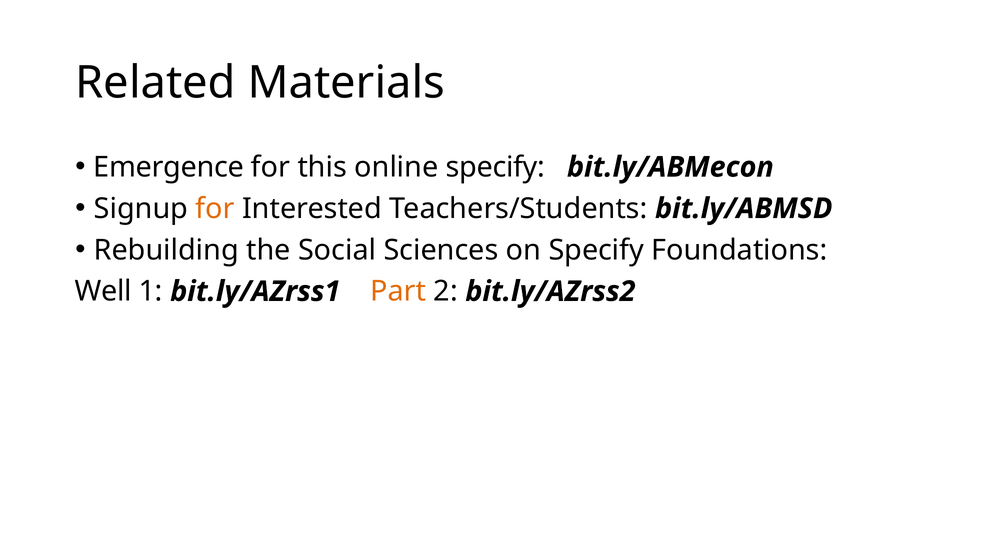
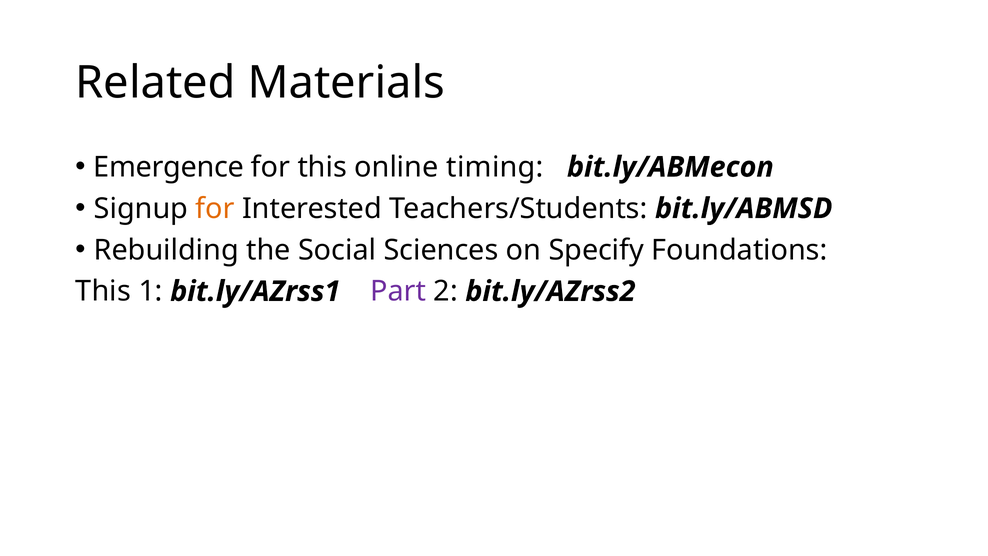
online specify: specify -> timing
Well at (103, 291): Well -> This
Part colour: orange -> purple
